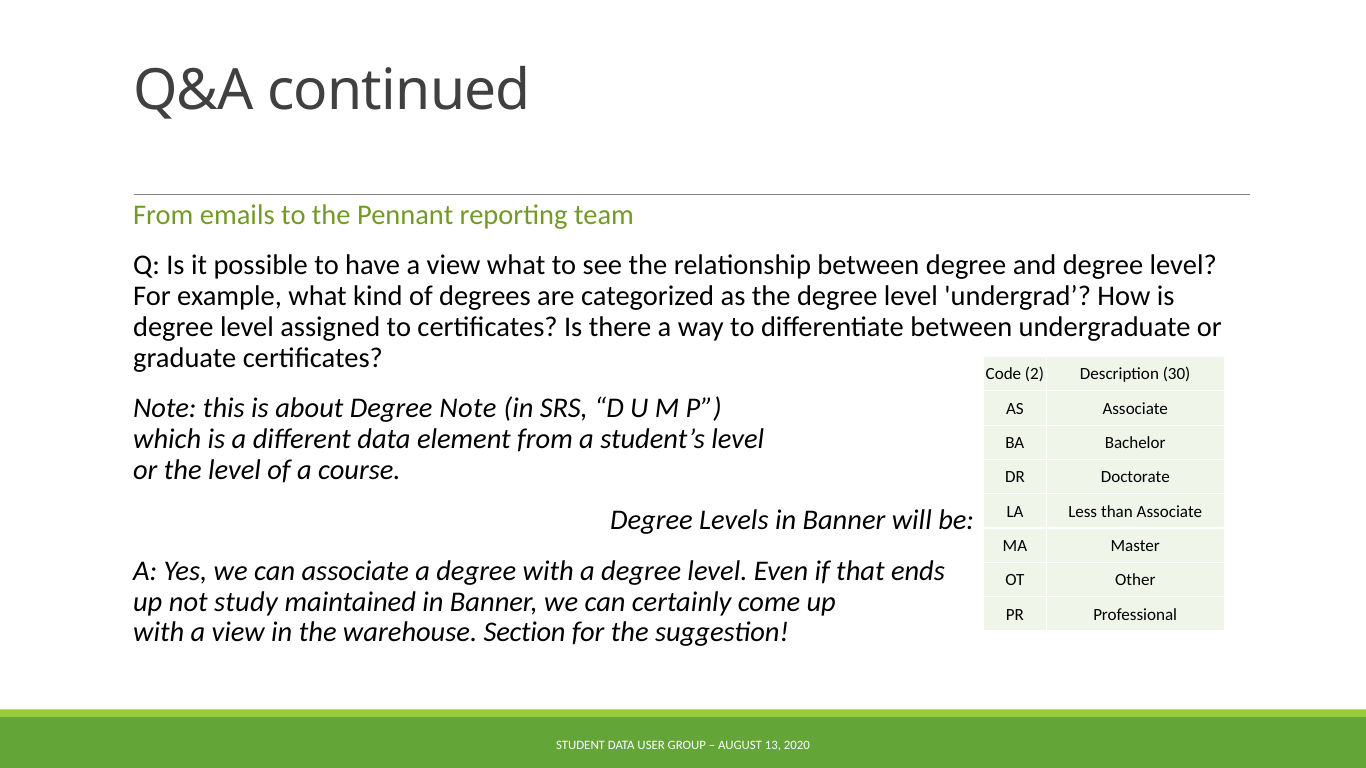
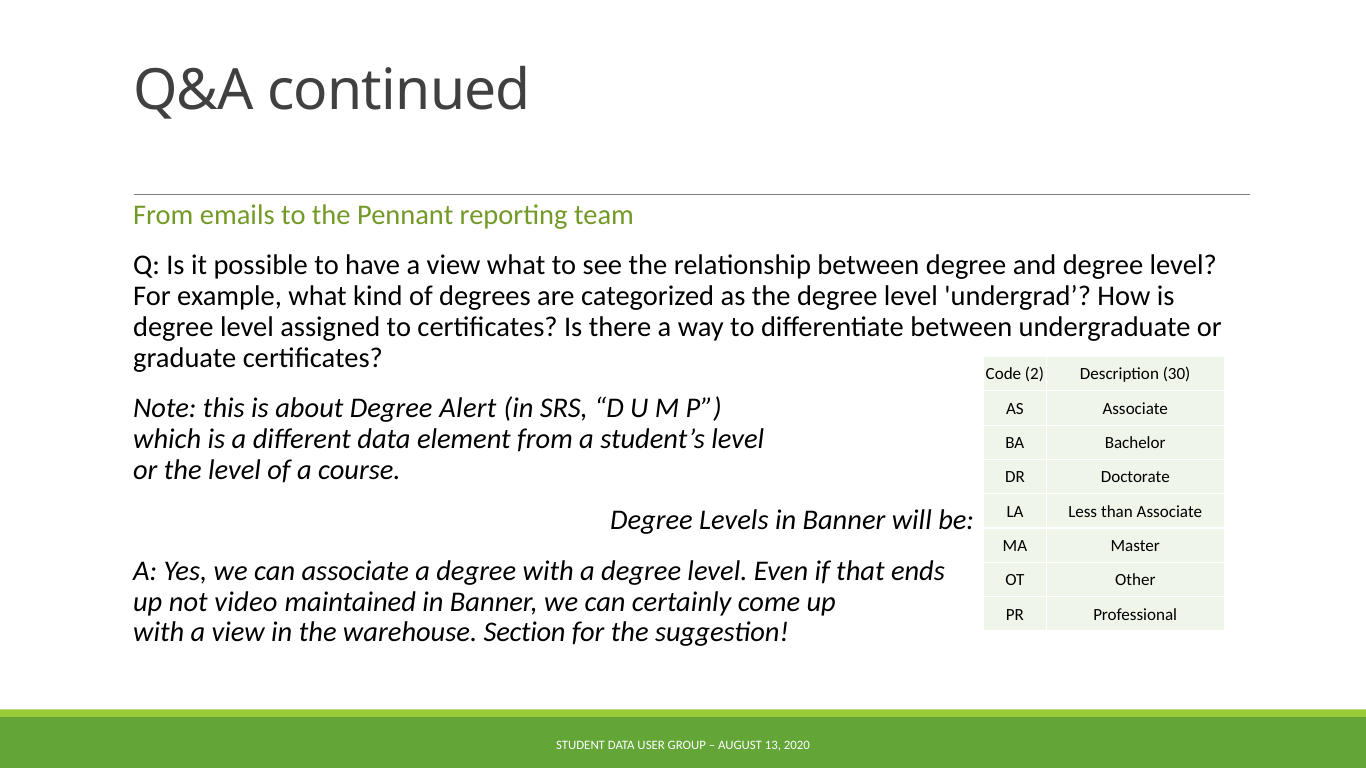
Degree Note: Note -> Alert
study: study -> video
